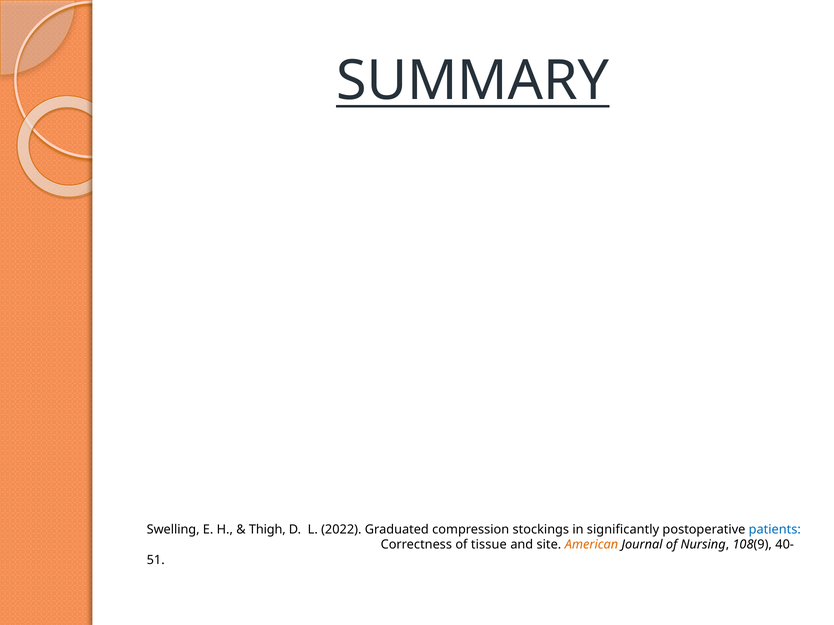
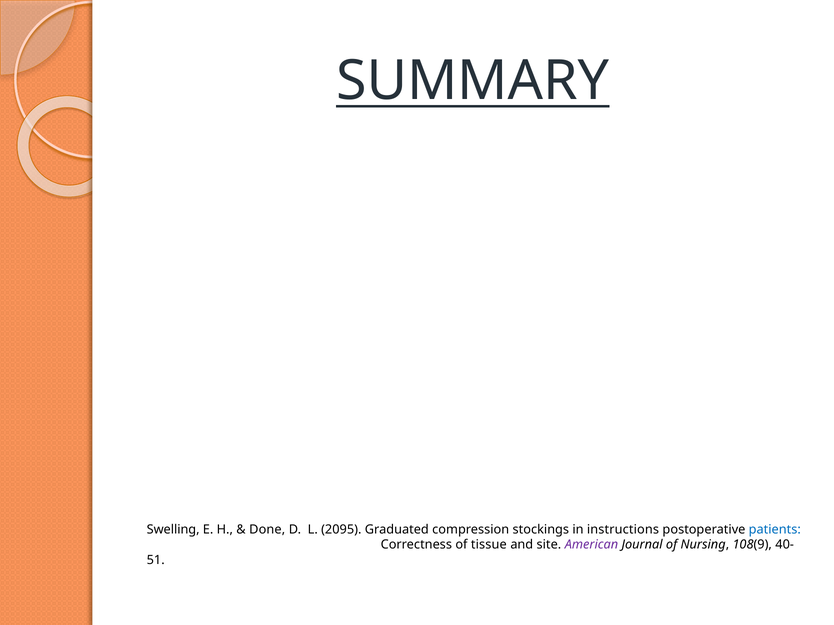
Thigh: Thigh -> Done
2022: 2022 -> 2095
significantly: significantly -> instructions
American colour: orange -> purple
